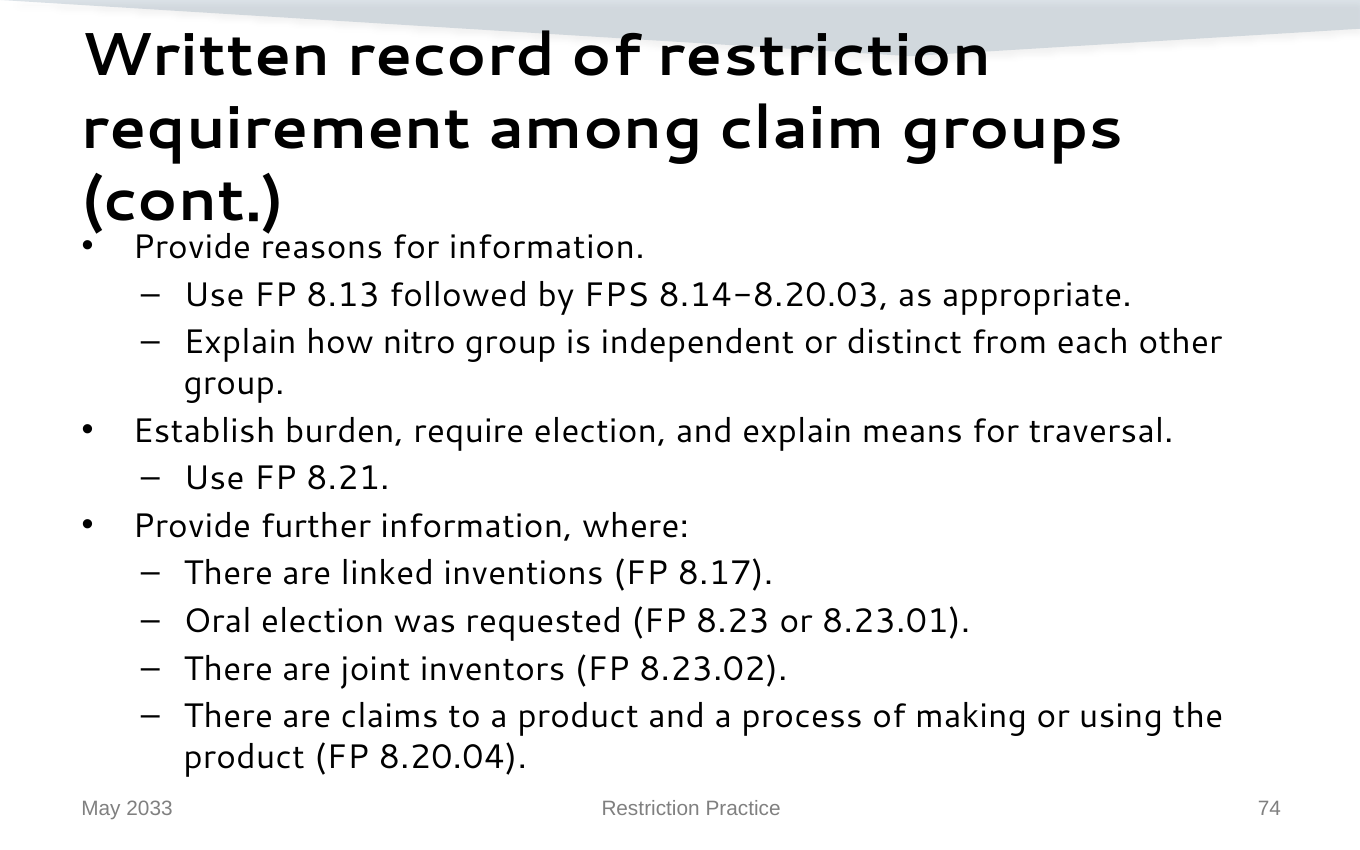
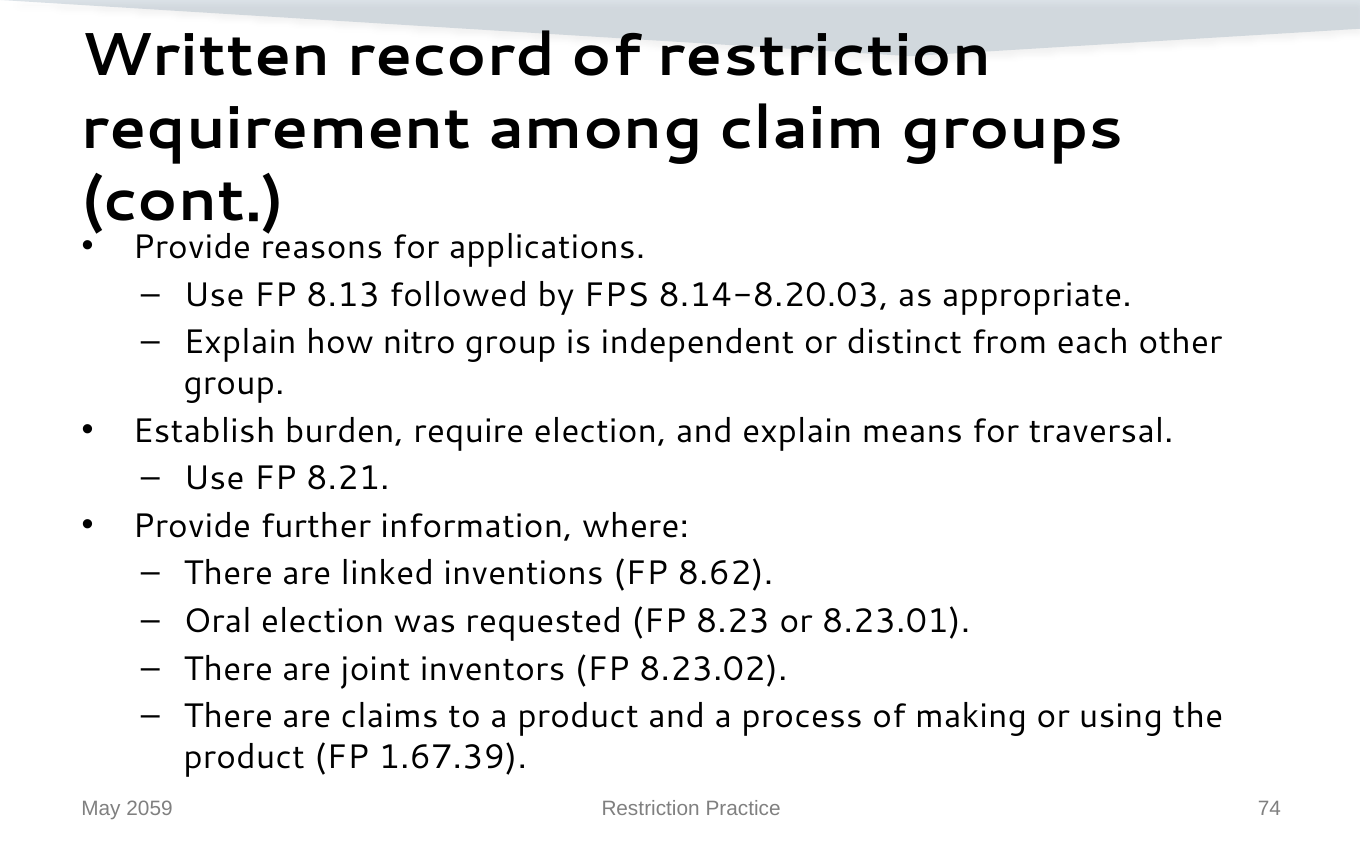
for information: information -> applications
8.17: 8.17 -> 8.62
8.20.04: 8.20.04 -> 1.67.39
2033: 2033 -> 2059
